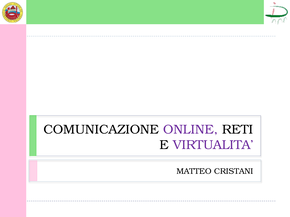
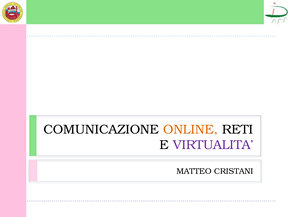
ONLINE colour: purple -> orange
